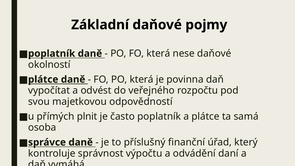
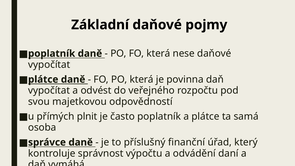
okolností at (49, 65): okolností -> vypočítat
